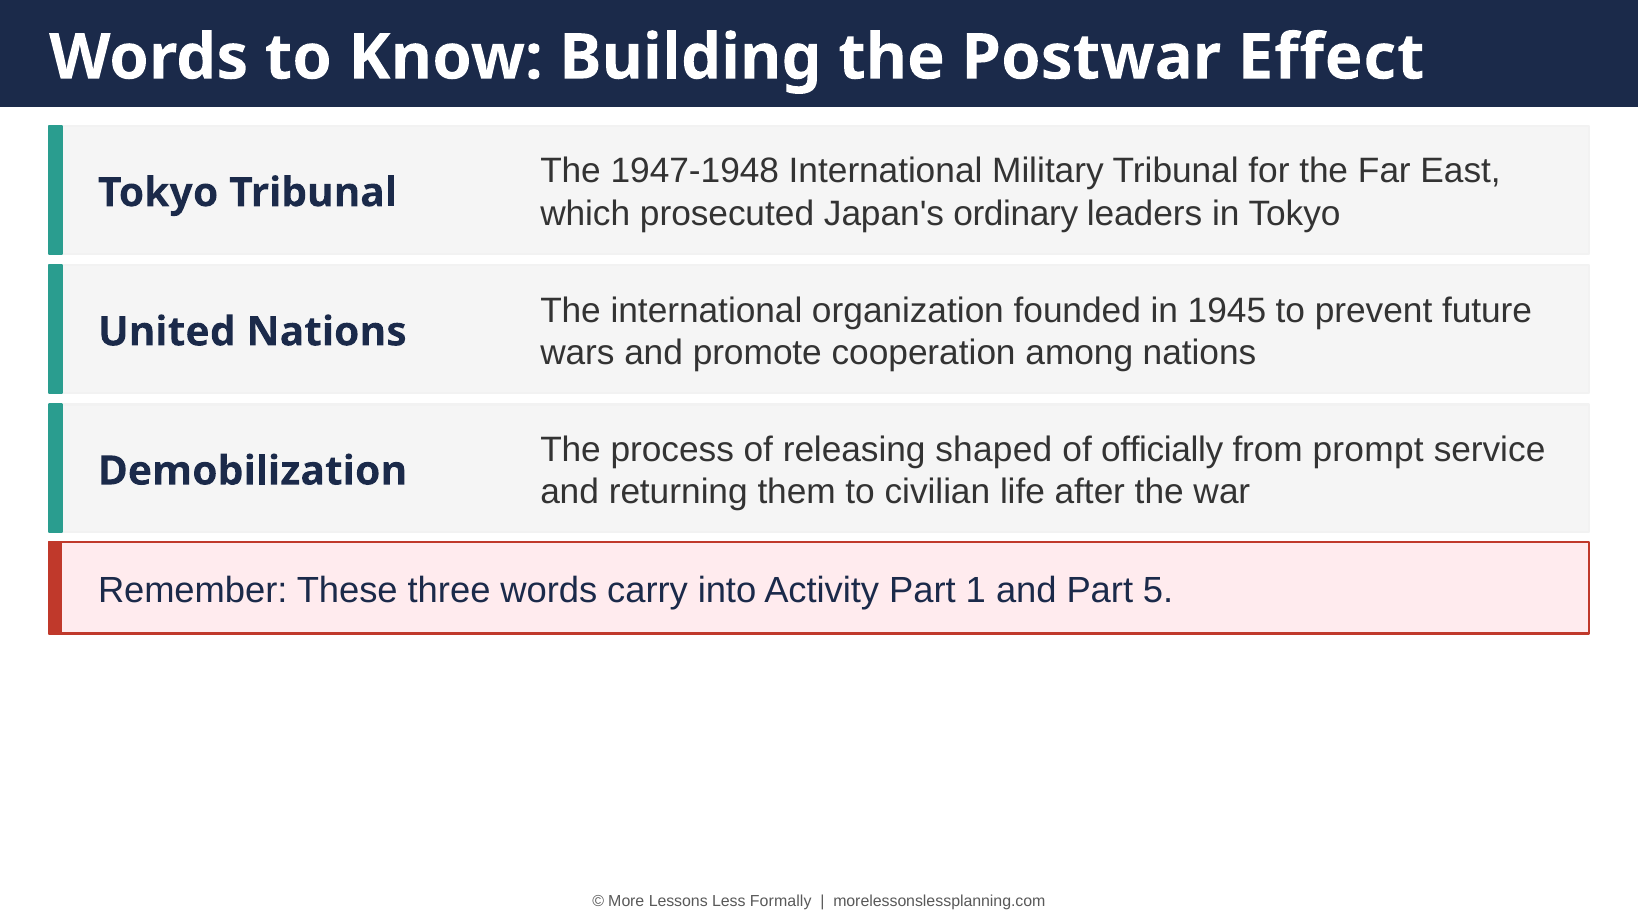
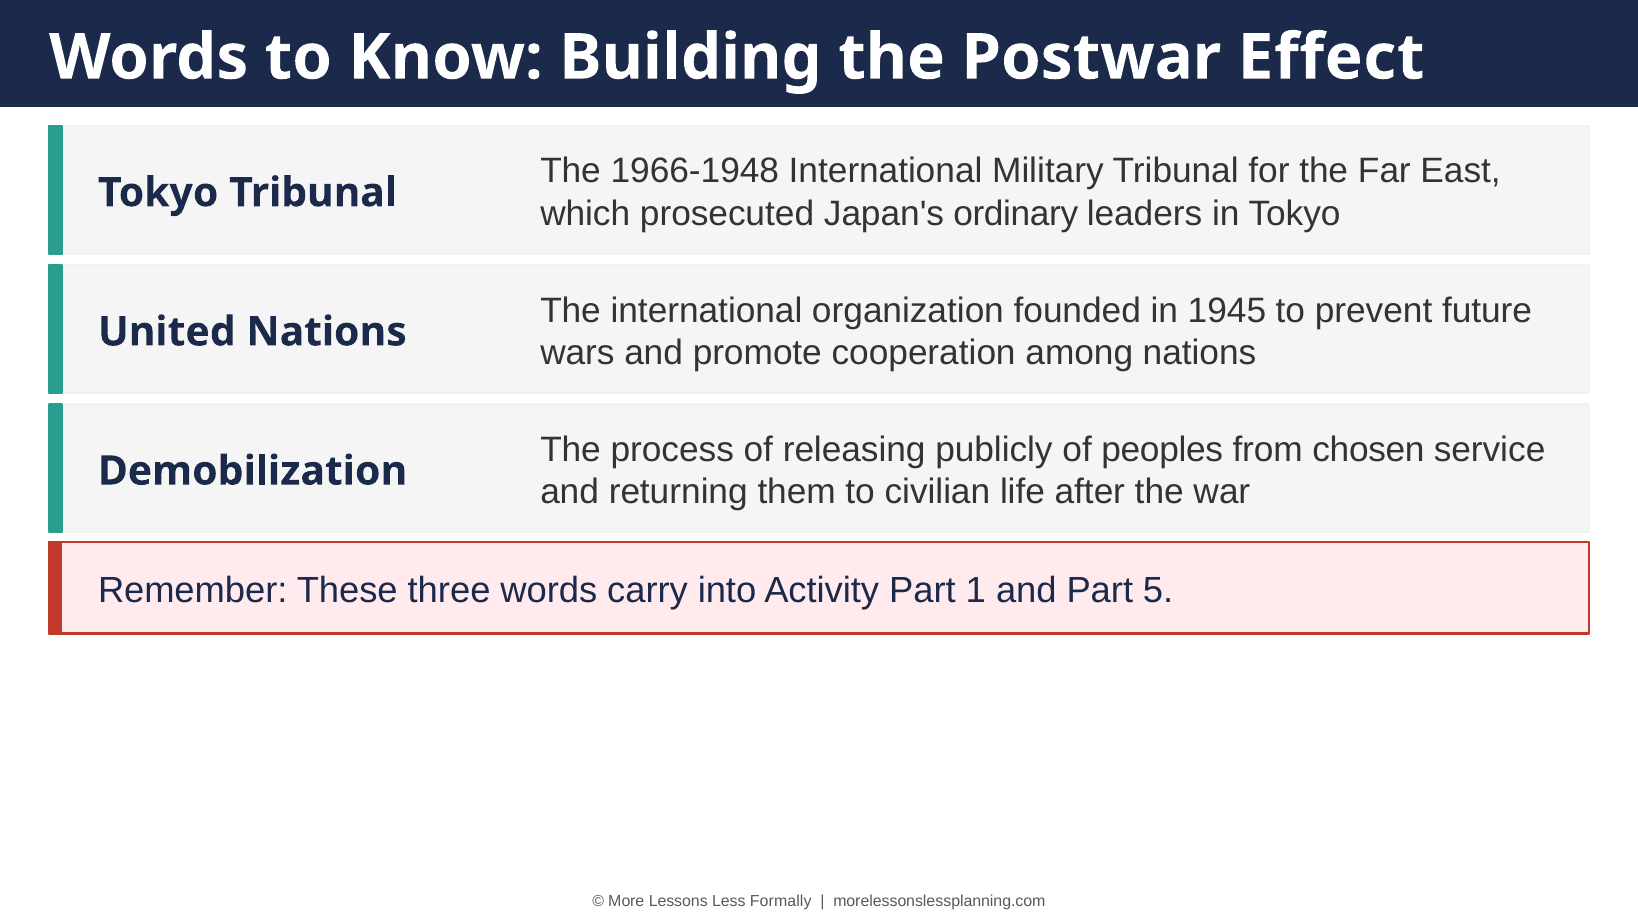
1947-1948: 1947-1948 -> 1966-1948
shaped: shaped -> publicly
officially: officially -> peoples
prompt: prompt -> chosen
